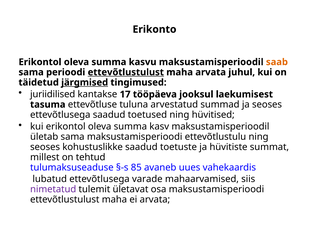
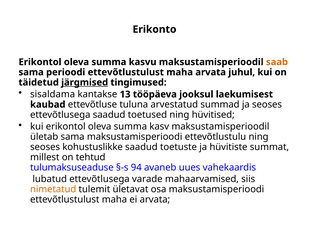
ettevõtlustulust at (126, 72) underline: present -> none
juriidilised: juriidilised -> sisaldama
17: 17 -> 13
tasuma: tasuma -> kaubad
85: 85 -> 94
nimetatud colour: purple -> orange
